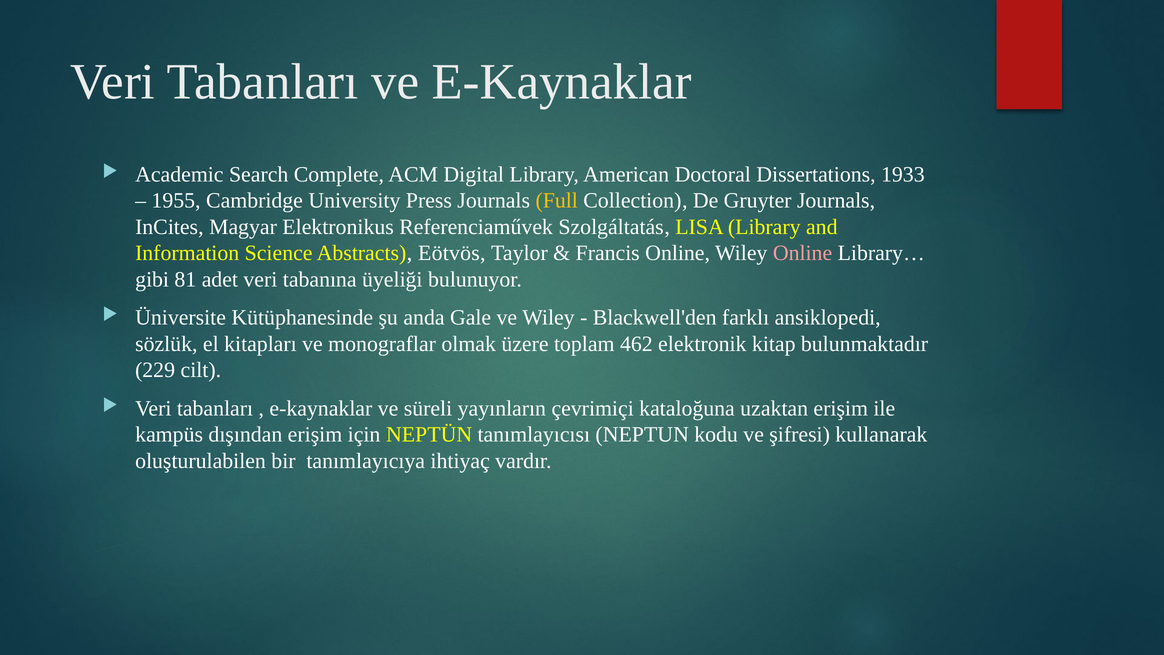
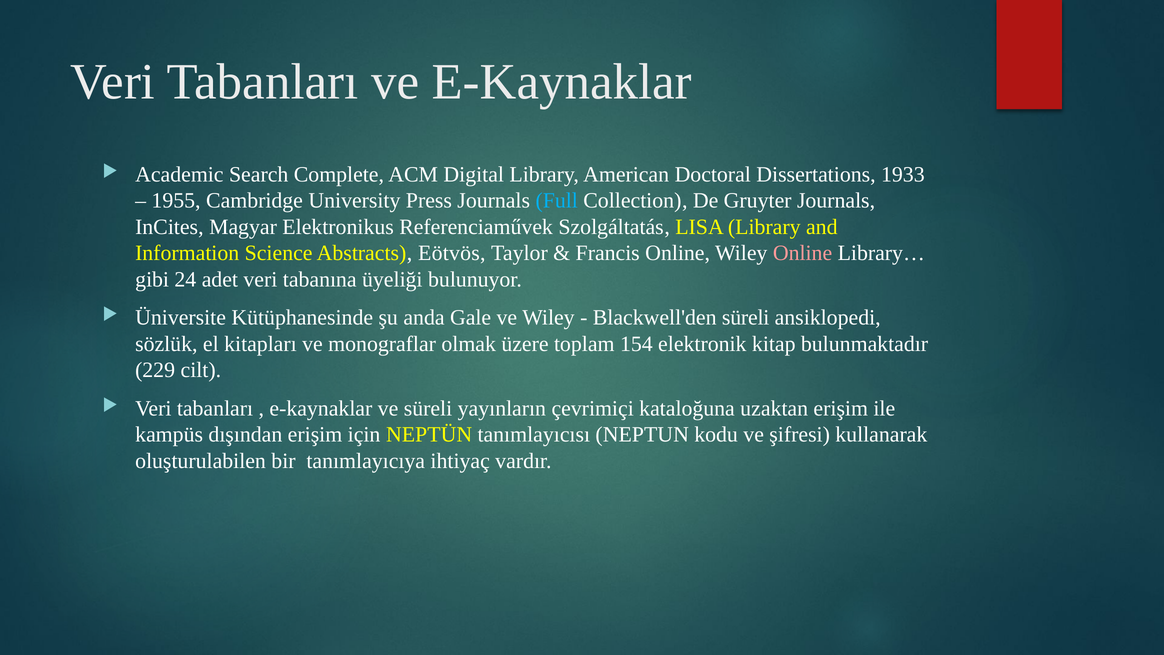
Full colour: yellow -> light blue
81: 81 -> 24
Blackwell'den farklı: farklı -> süreli
462: 462 -> 154
